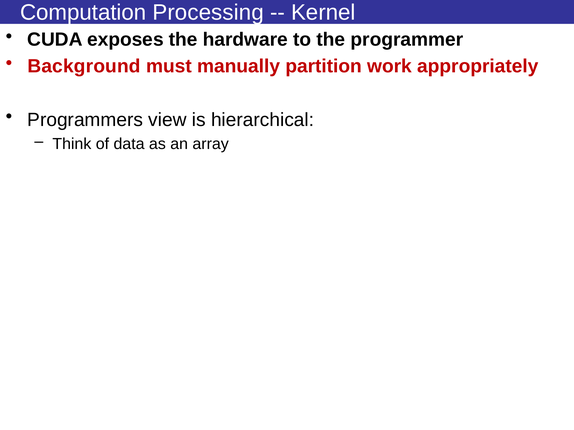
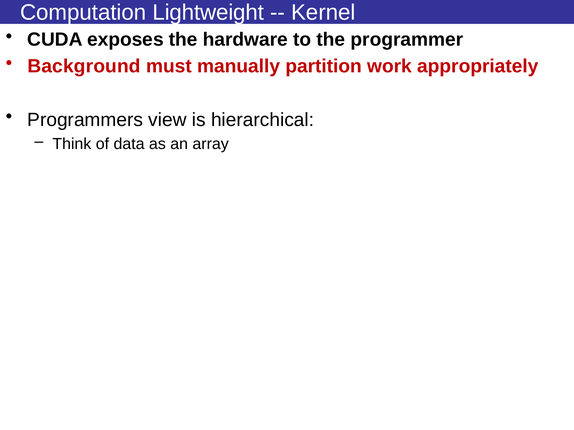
Processing: Processing -> Lightweight
